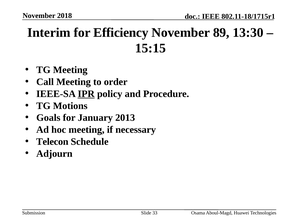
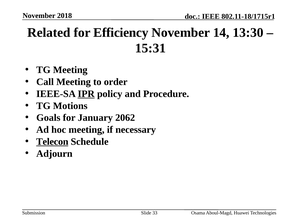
Interim: Interim -> Related
89: 89 -> 14
15:15: 15:15 -> 15:31
2013: 2013 -> 2062
Telecon underline: none -> present
